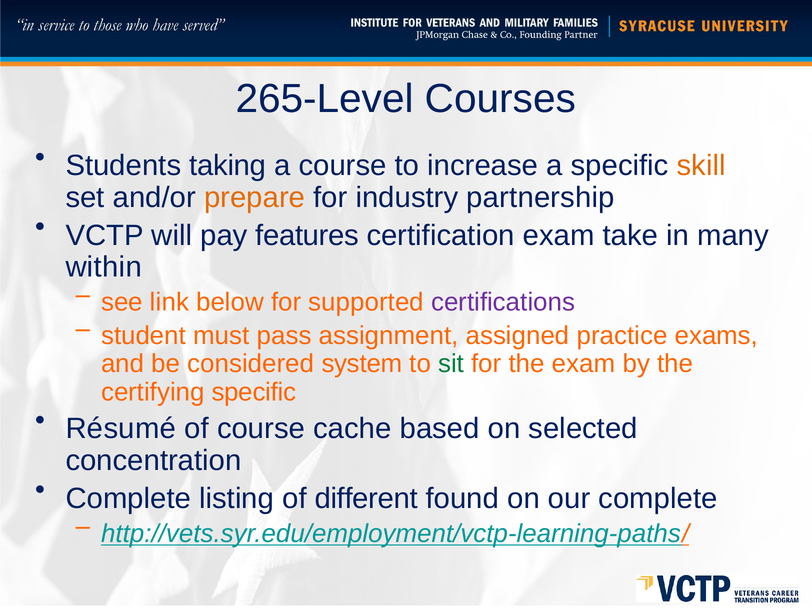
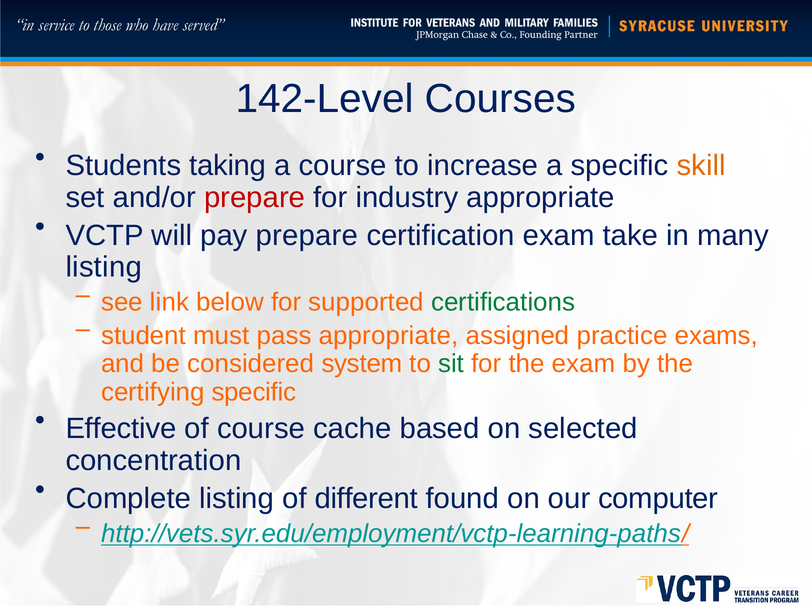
265-Level: 265-Level -> 142-Level
prepare at (255, 197) colour: orange -> red
industry partnership: partnership -> appropriate
pay features: features -> prepare
within at (104, 267): within -> listing
certifications colour: purple -> green
pass assignment: assignment -> appropriate
Résumé: Résumé -> Effective
our complete: complete -> computer
